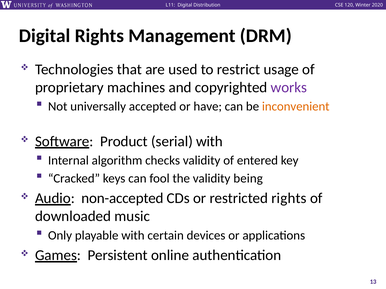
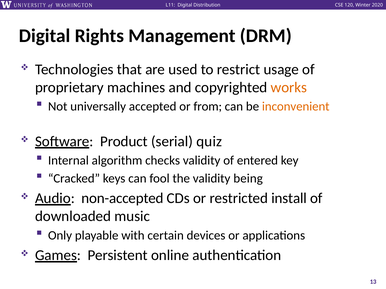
works colour: purple -> orange
have: have -> from
serial with: with -> quiz
restricted rights: rights -> install
